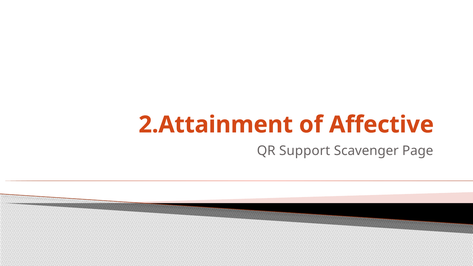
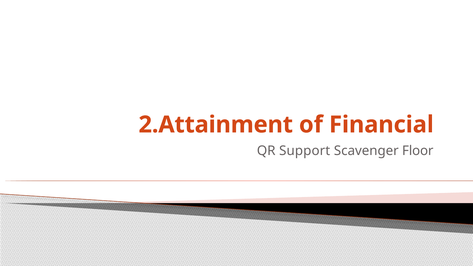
Affective: Affective -> Financial
Page: Page -> Floor
